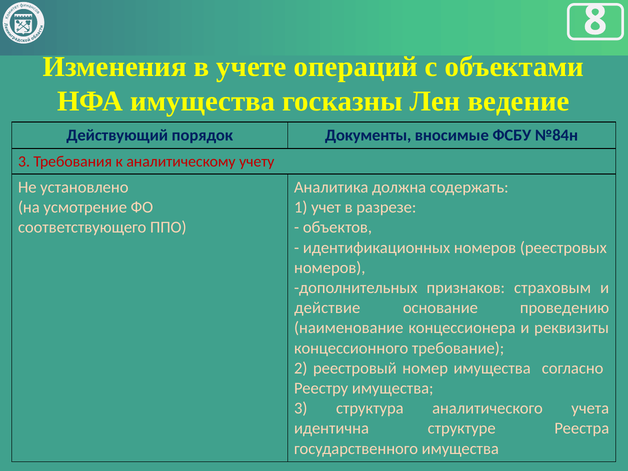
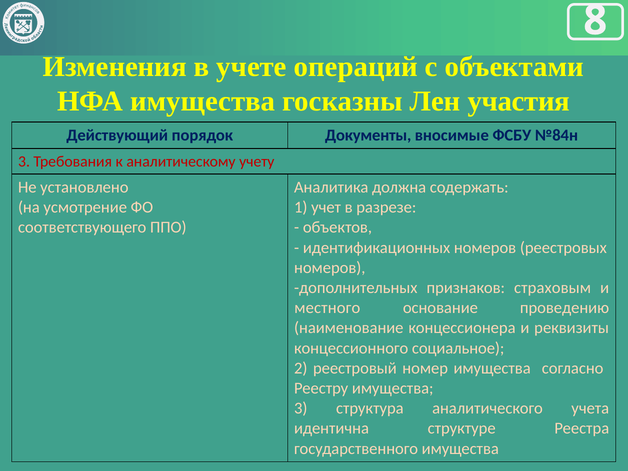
ведение: ведение -> участия
действие: действие -> местного
требование: требование -> социальное
